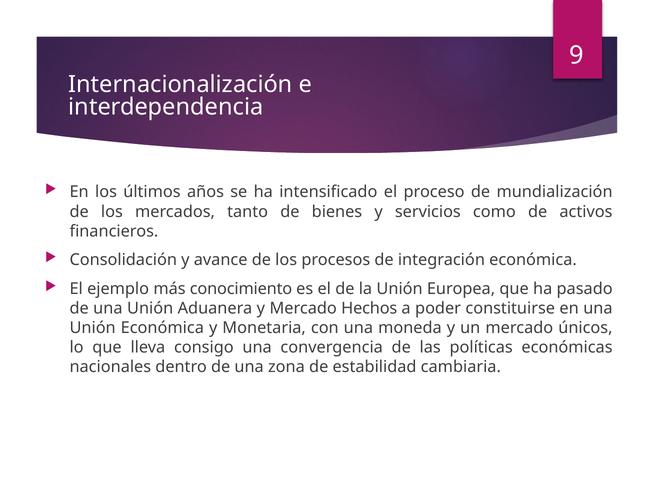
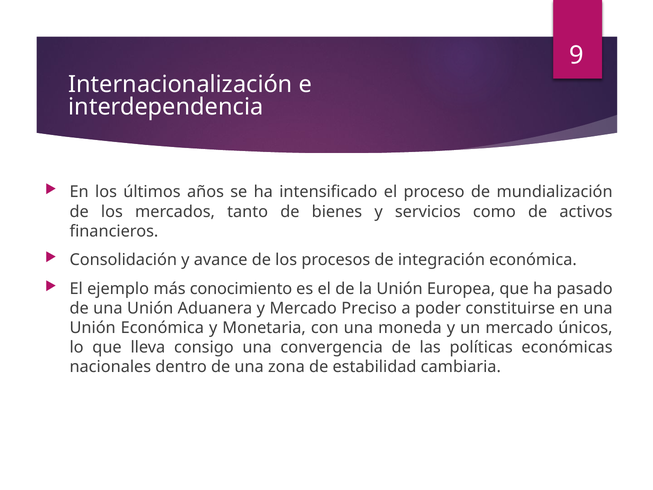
Hechos: Hechos -> Preciso
